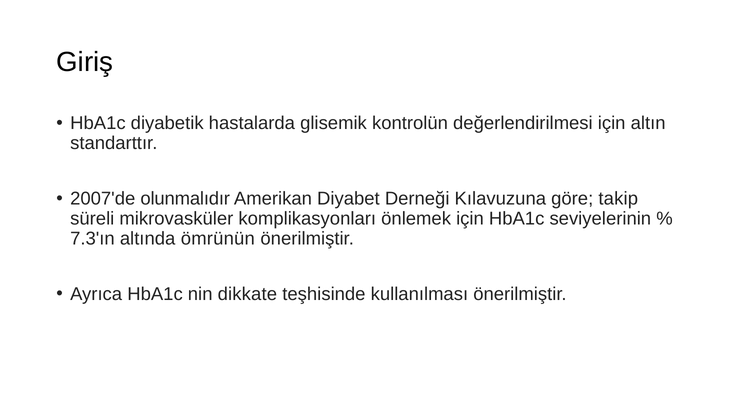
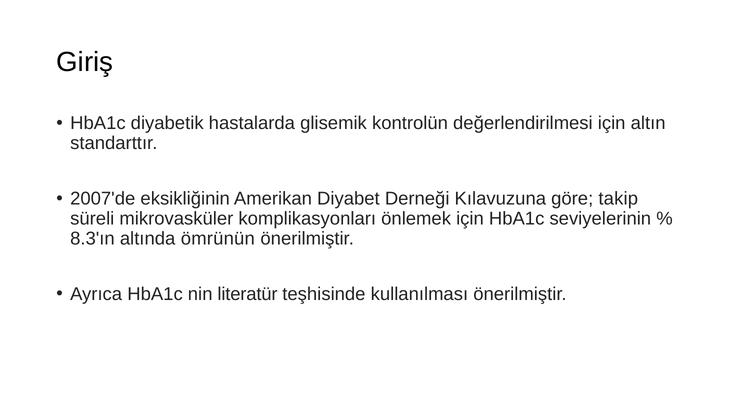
olunmalıdır: olunmalıdır -> eksikliğinin
7.3'ın: 7.3'ın -> 8.3'ın
dikkate: dikkate -> literatür
